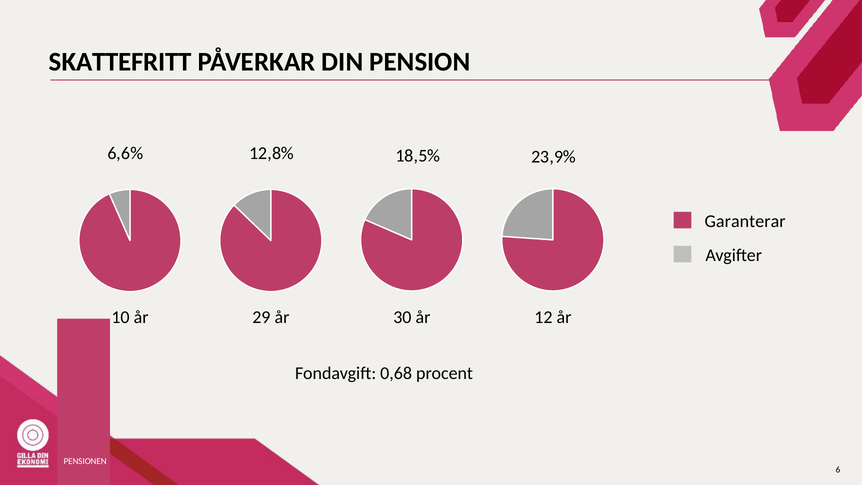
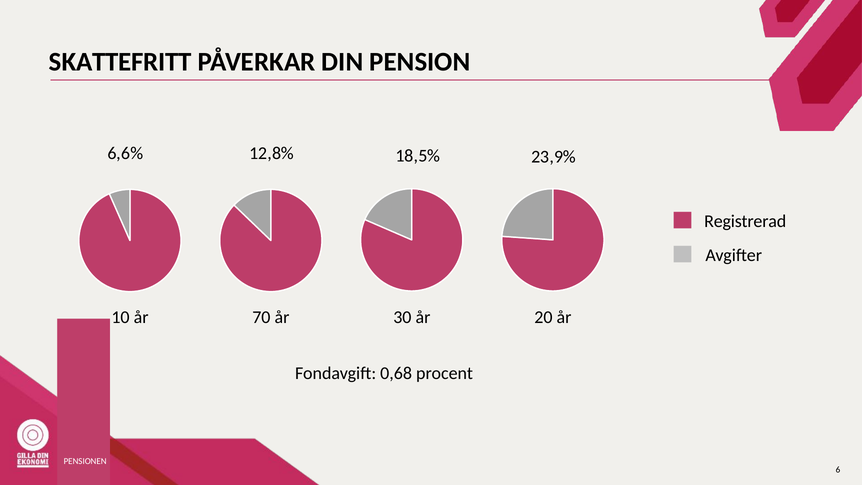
Garanterar: Garanterar -> Registrerad
29: 29 -> 70
12: 12 -> 20
